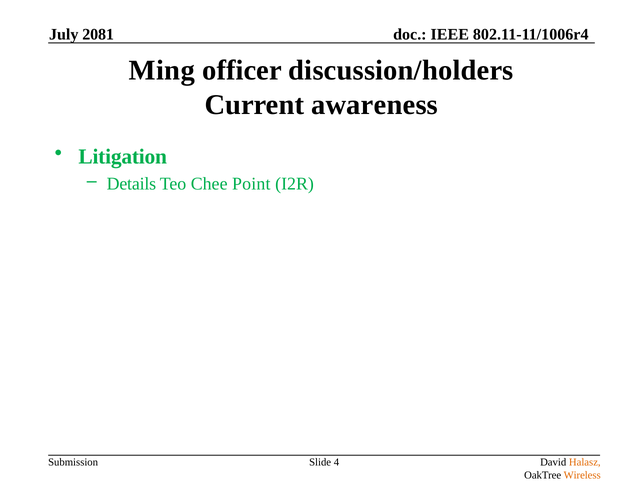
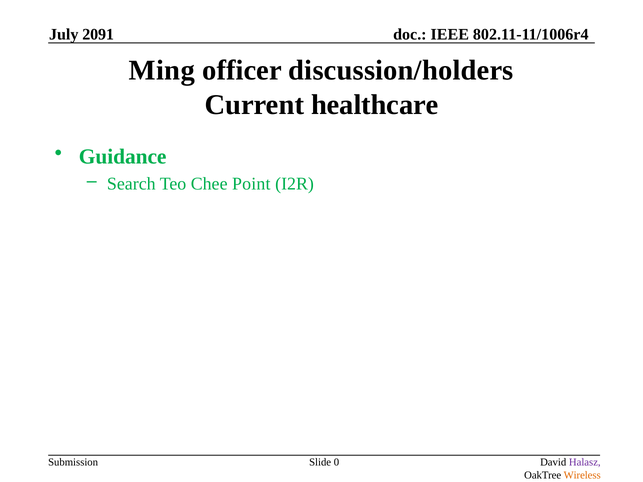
2081: 2081 -> 2091
awareness: awareness -> healthcare
Litigation: Litigation -> Guidance
Details: Details -> Search
4: 4 -> 0
Halasz colour: orange -> purple
